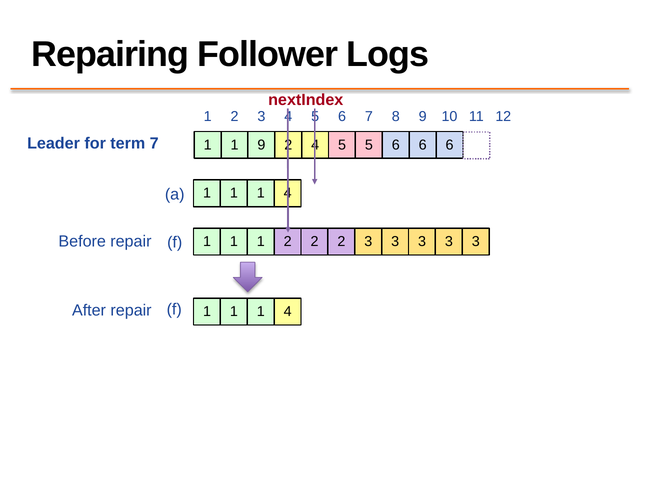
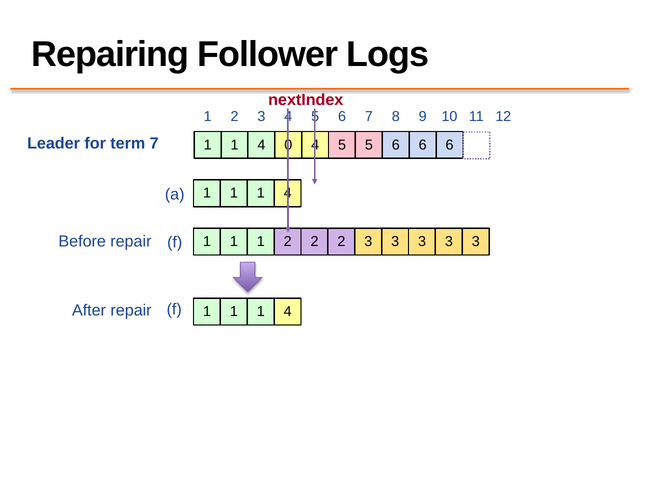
9 at (261, 145): 9 -> 4
2 at (288, 145): 2 -> 0
